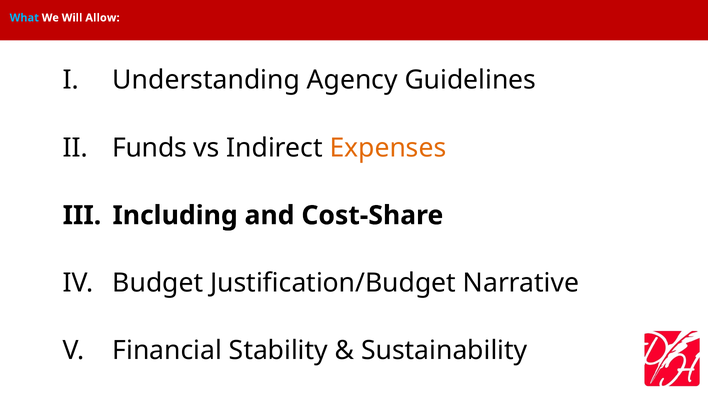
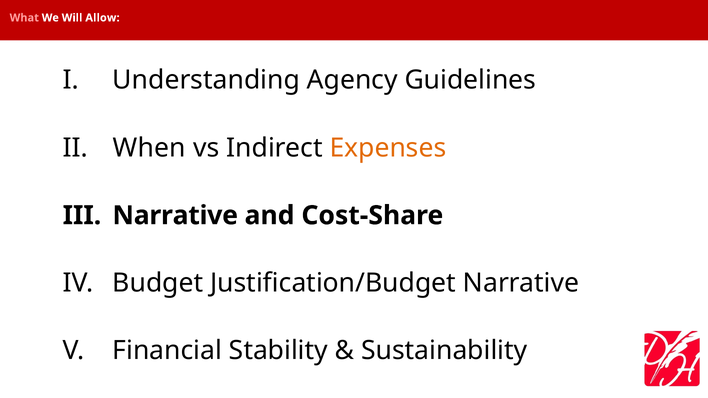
What colour: light blue -> pink
Funds: Funds -> When
Including at (175, 216): Including -> Narrative
